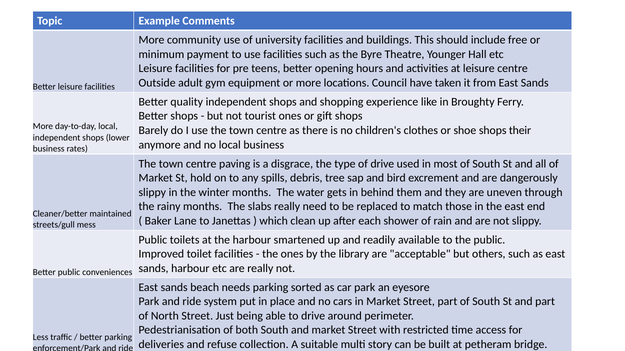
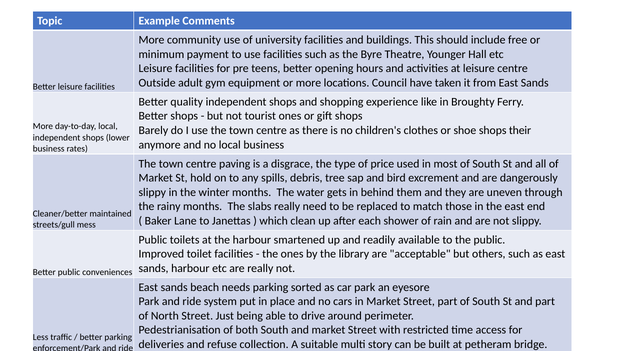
of drive: drive -> price
